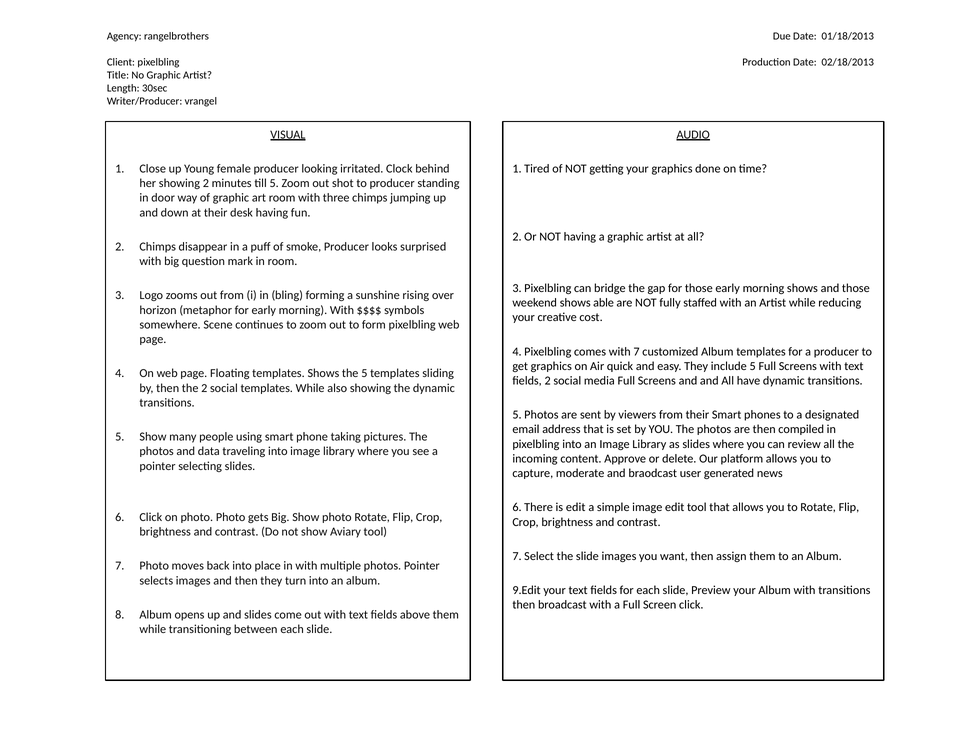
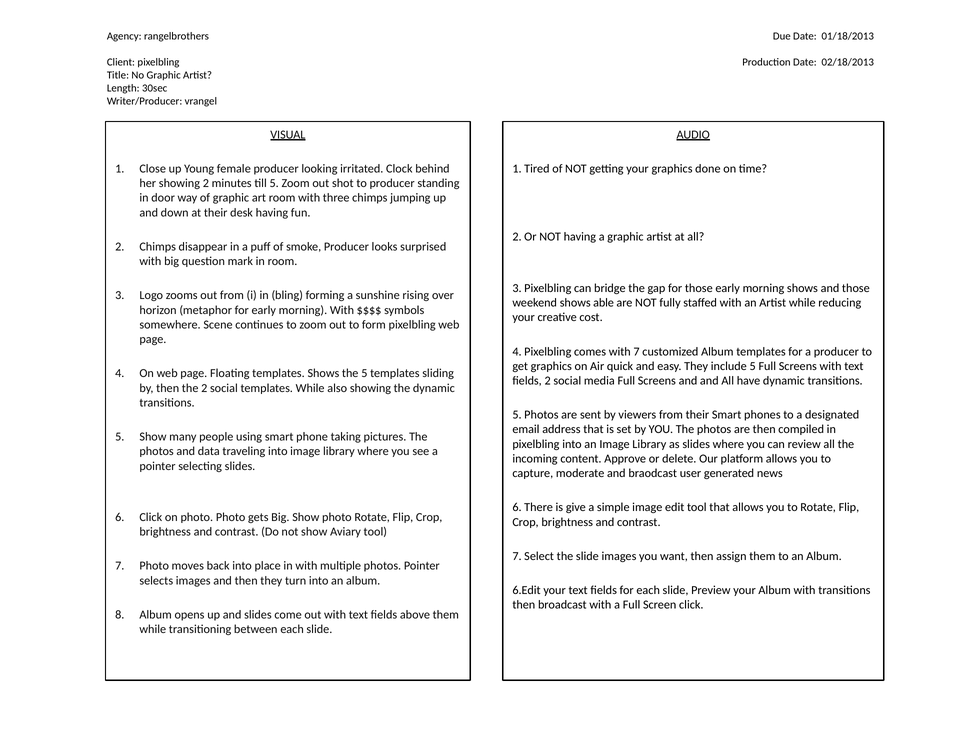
is edit: edit -> give
9.Edit: 9.Edit -> 6.Edit
